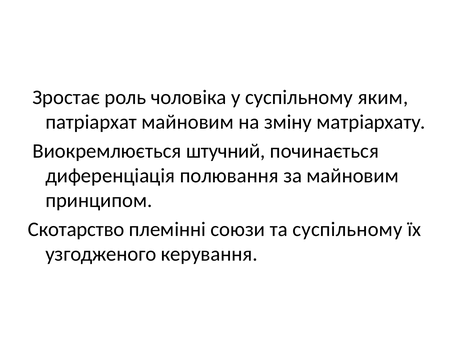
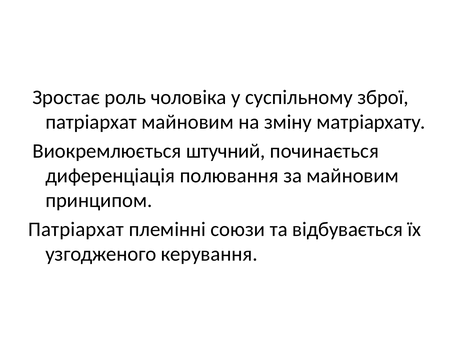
яким: яким -> зброї
Скотарство at (76, 230): Скотарство -> Патріархат
та суспільному: суспільному -> відбувається
